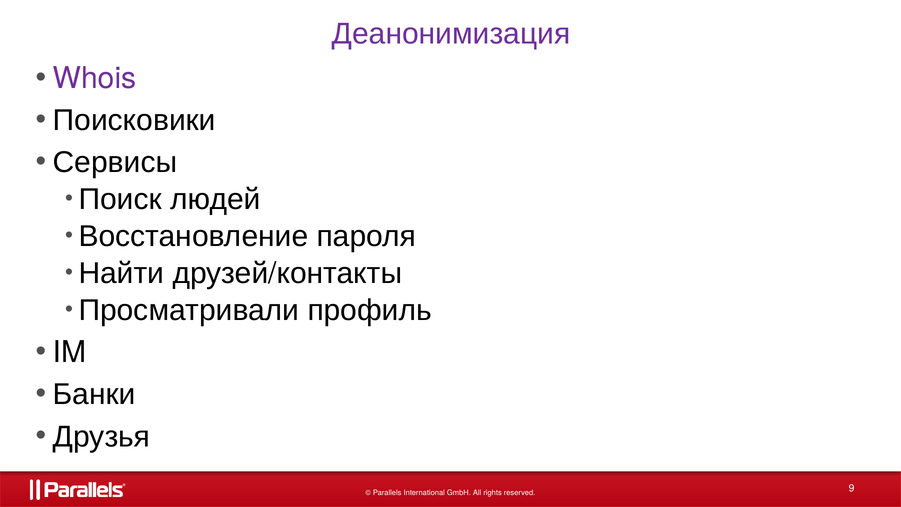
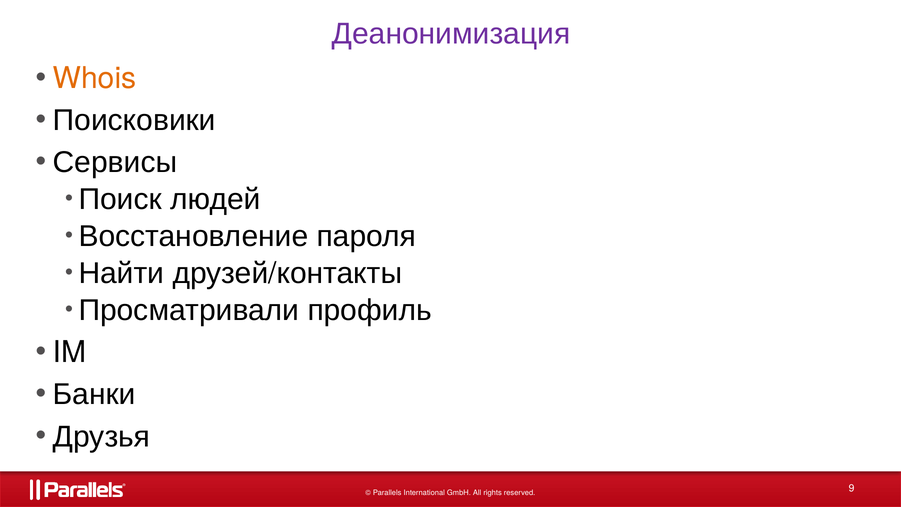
Whois colour: purple -> orange
